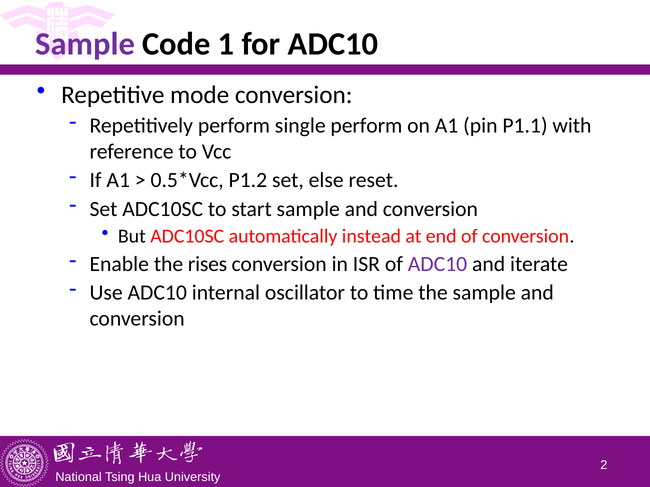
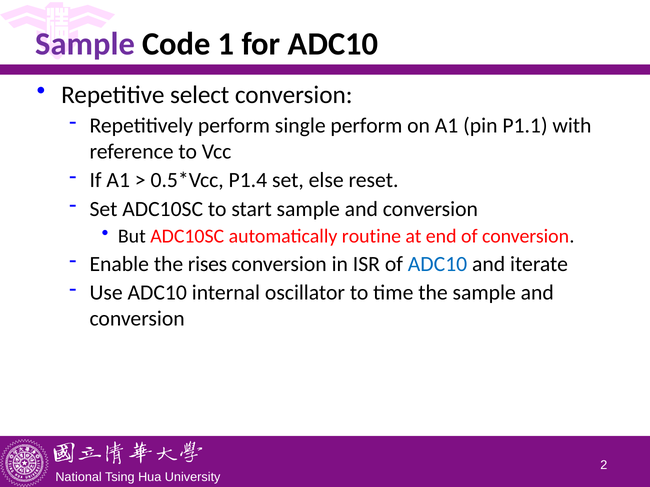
mode: mode -> select
P1.2: P1.2 -> P1.4
instead: instead -> routine
ADC10 at (438, 264) colour: purple -> blue
